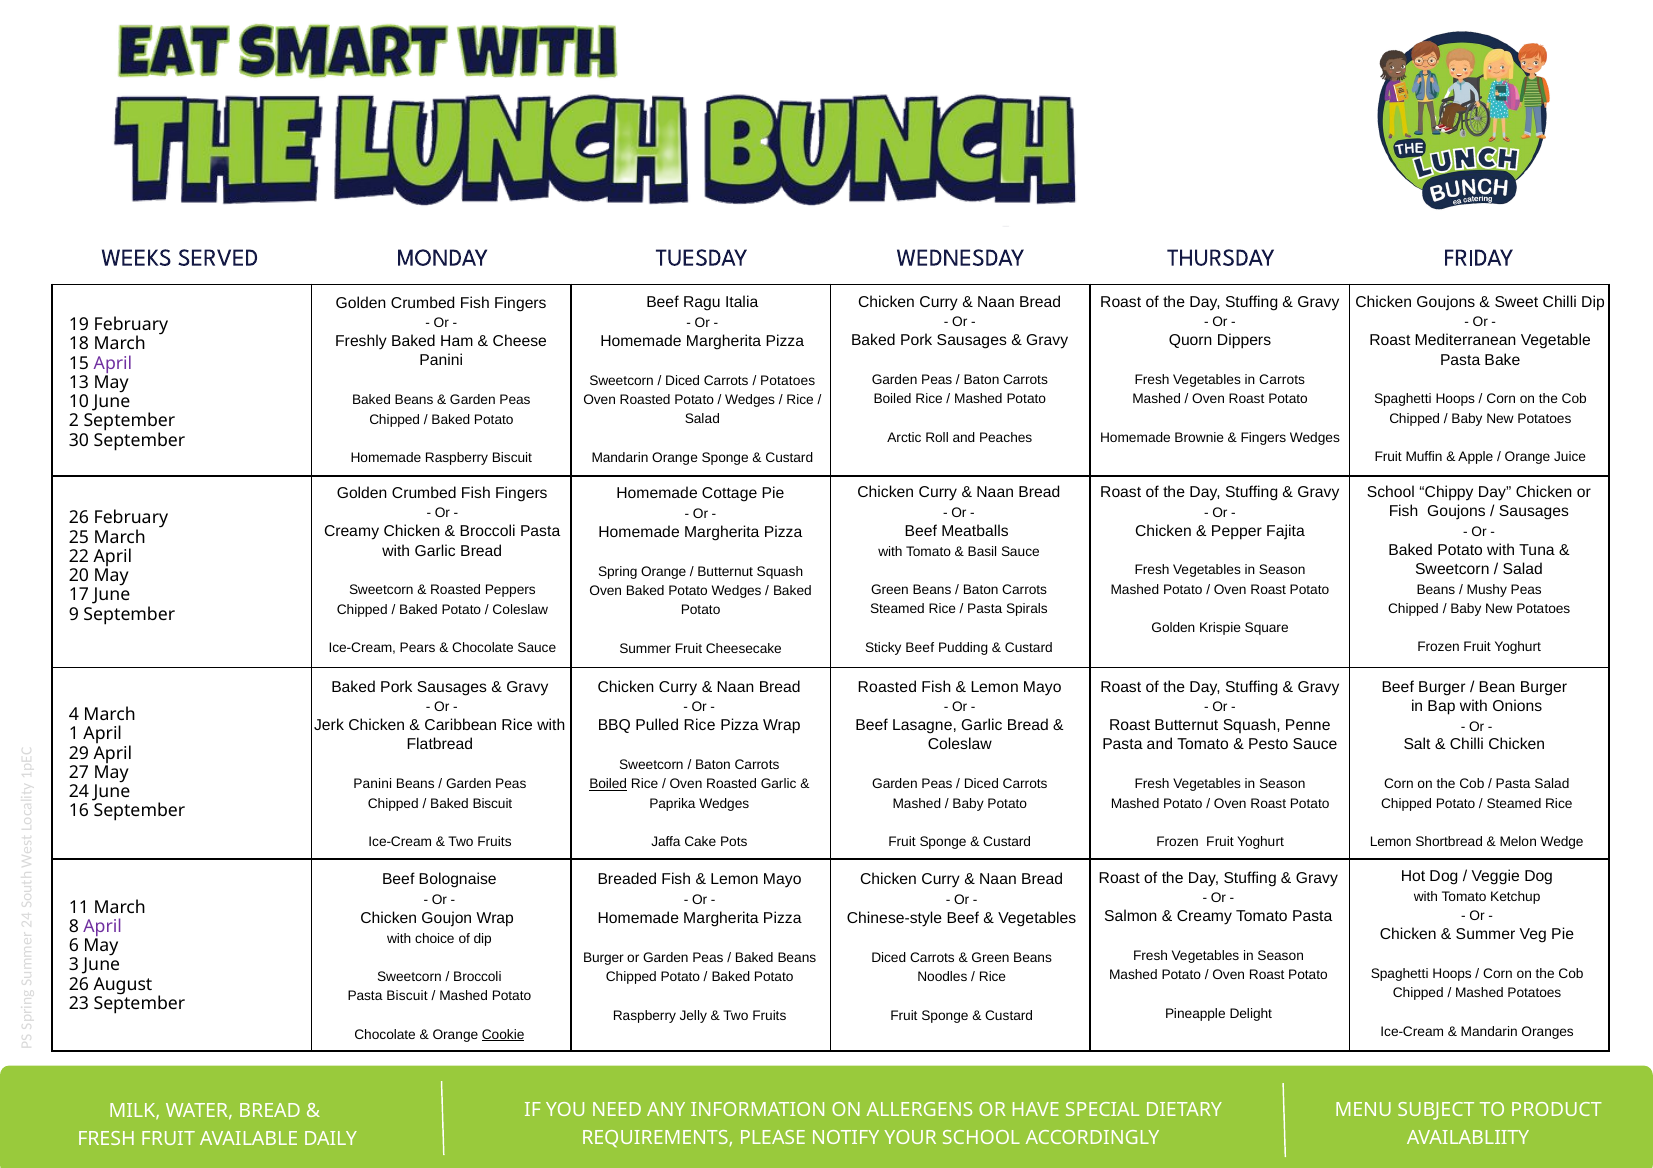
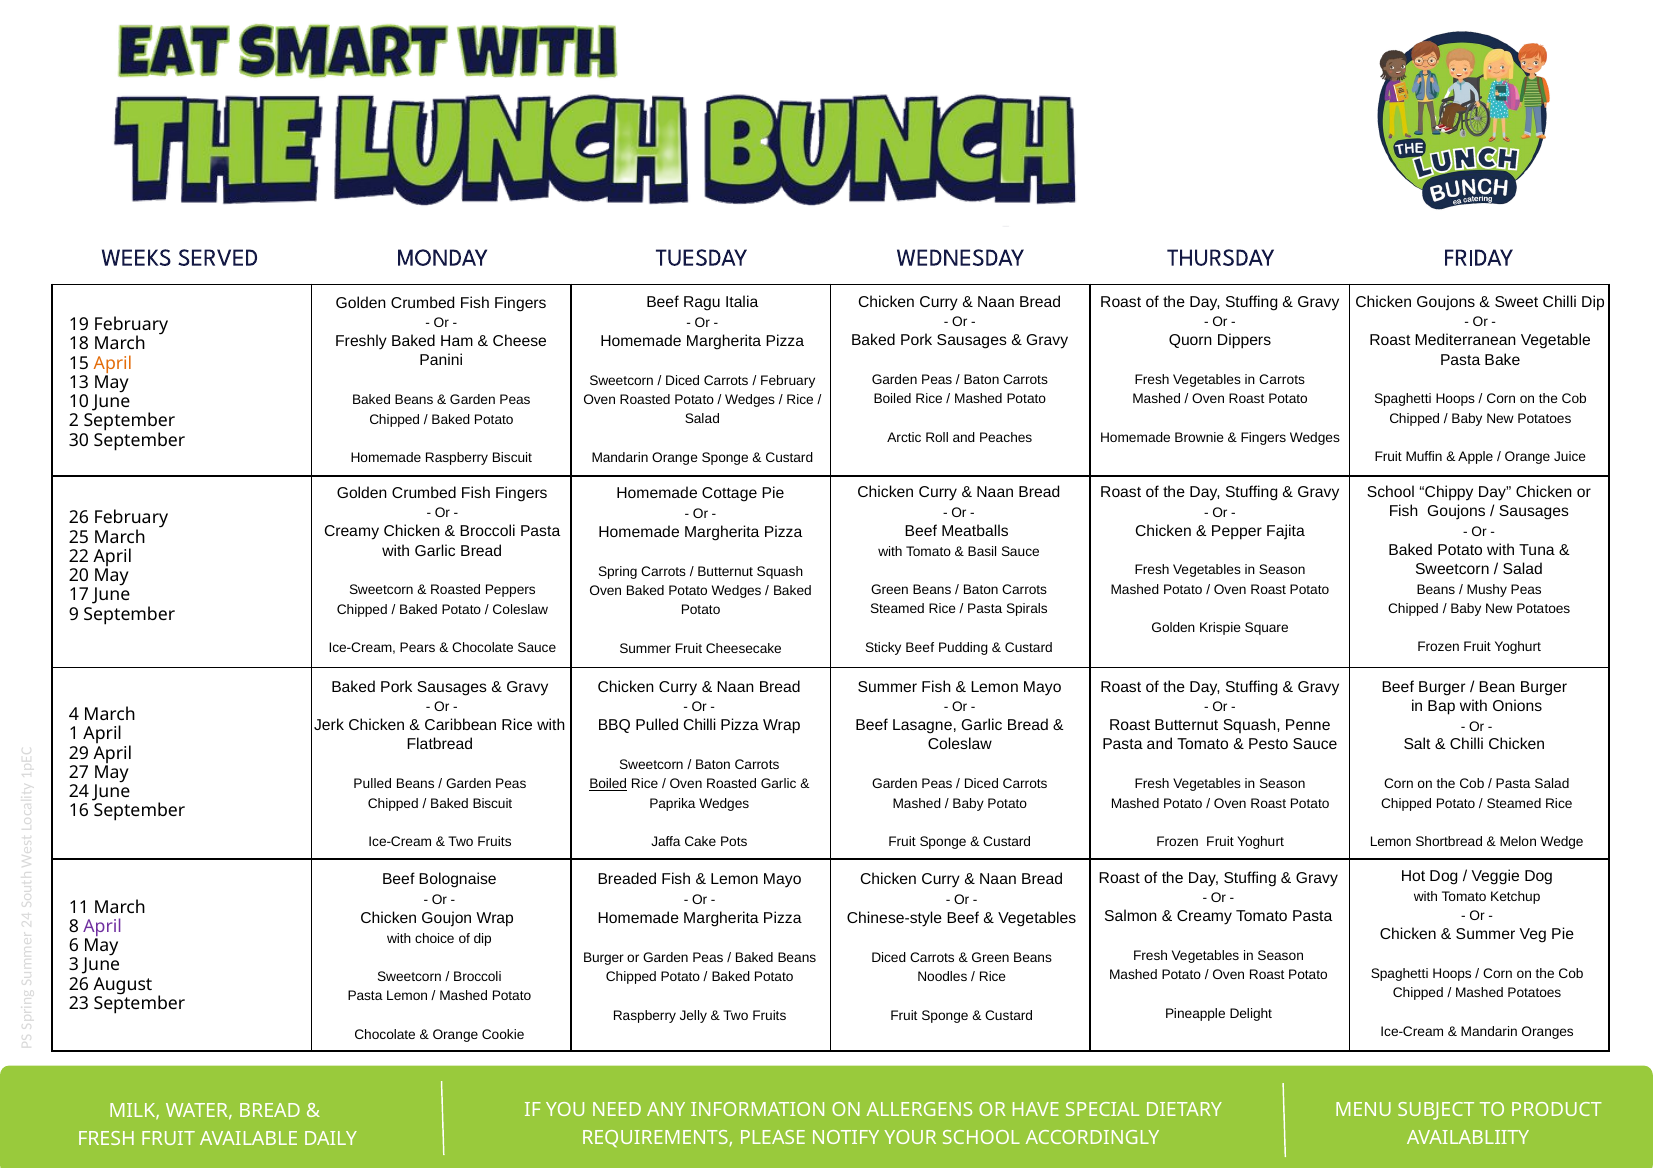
April at (113, 363) colour: purple -> orange
Potatoes at (788, 381): Potatoes -> February
Spring Orange: Orange -> Carrots
Roasted at (887, 687): Roasted -> Summer
Pulled Rice: Rice -> Chilli
Panini at (373, 784): Panini -> Pulled
Pasta Biscuit: Biscuit -> Lemon
Cookie underline: present -> none
